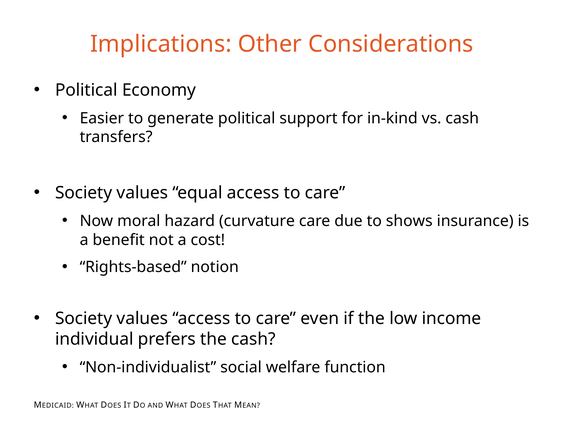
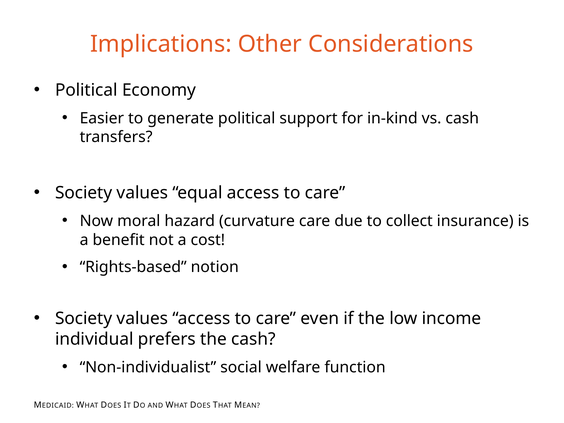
shows: shows -> collect
